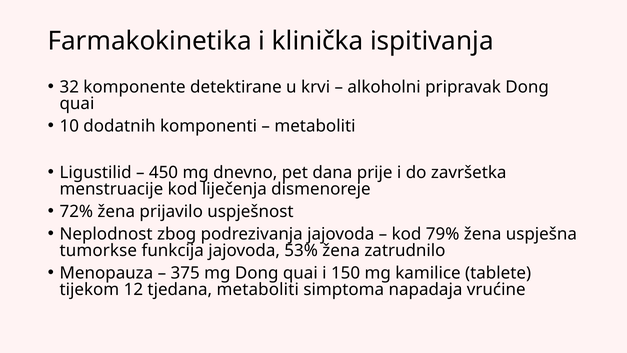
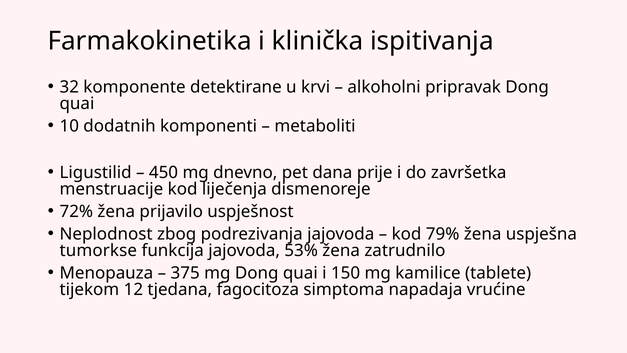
tjedana metaboliti: metaboliti -> fagocitoza
